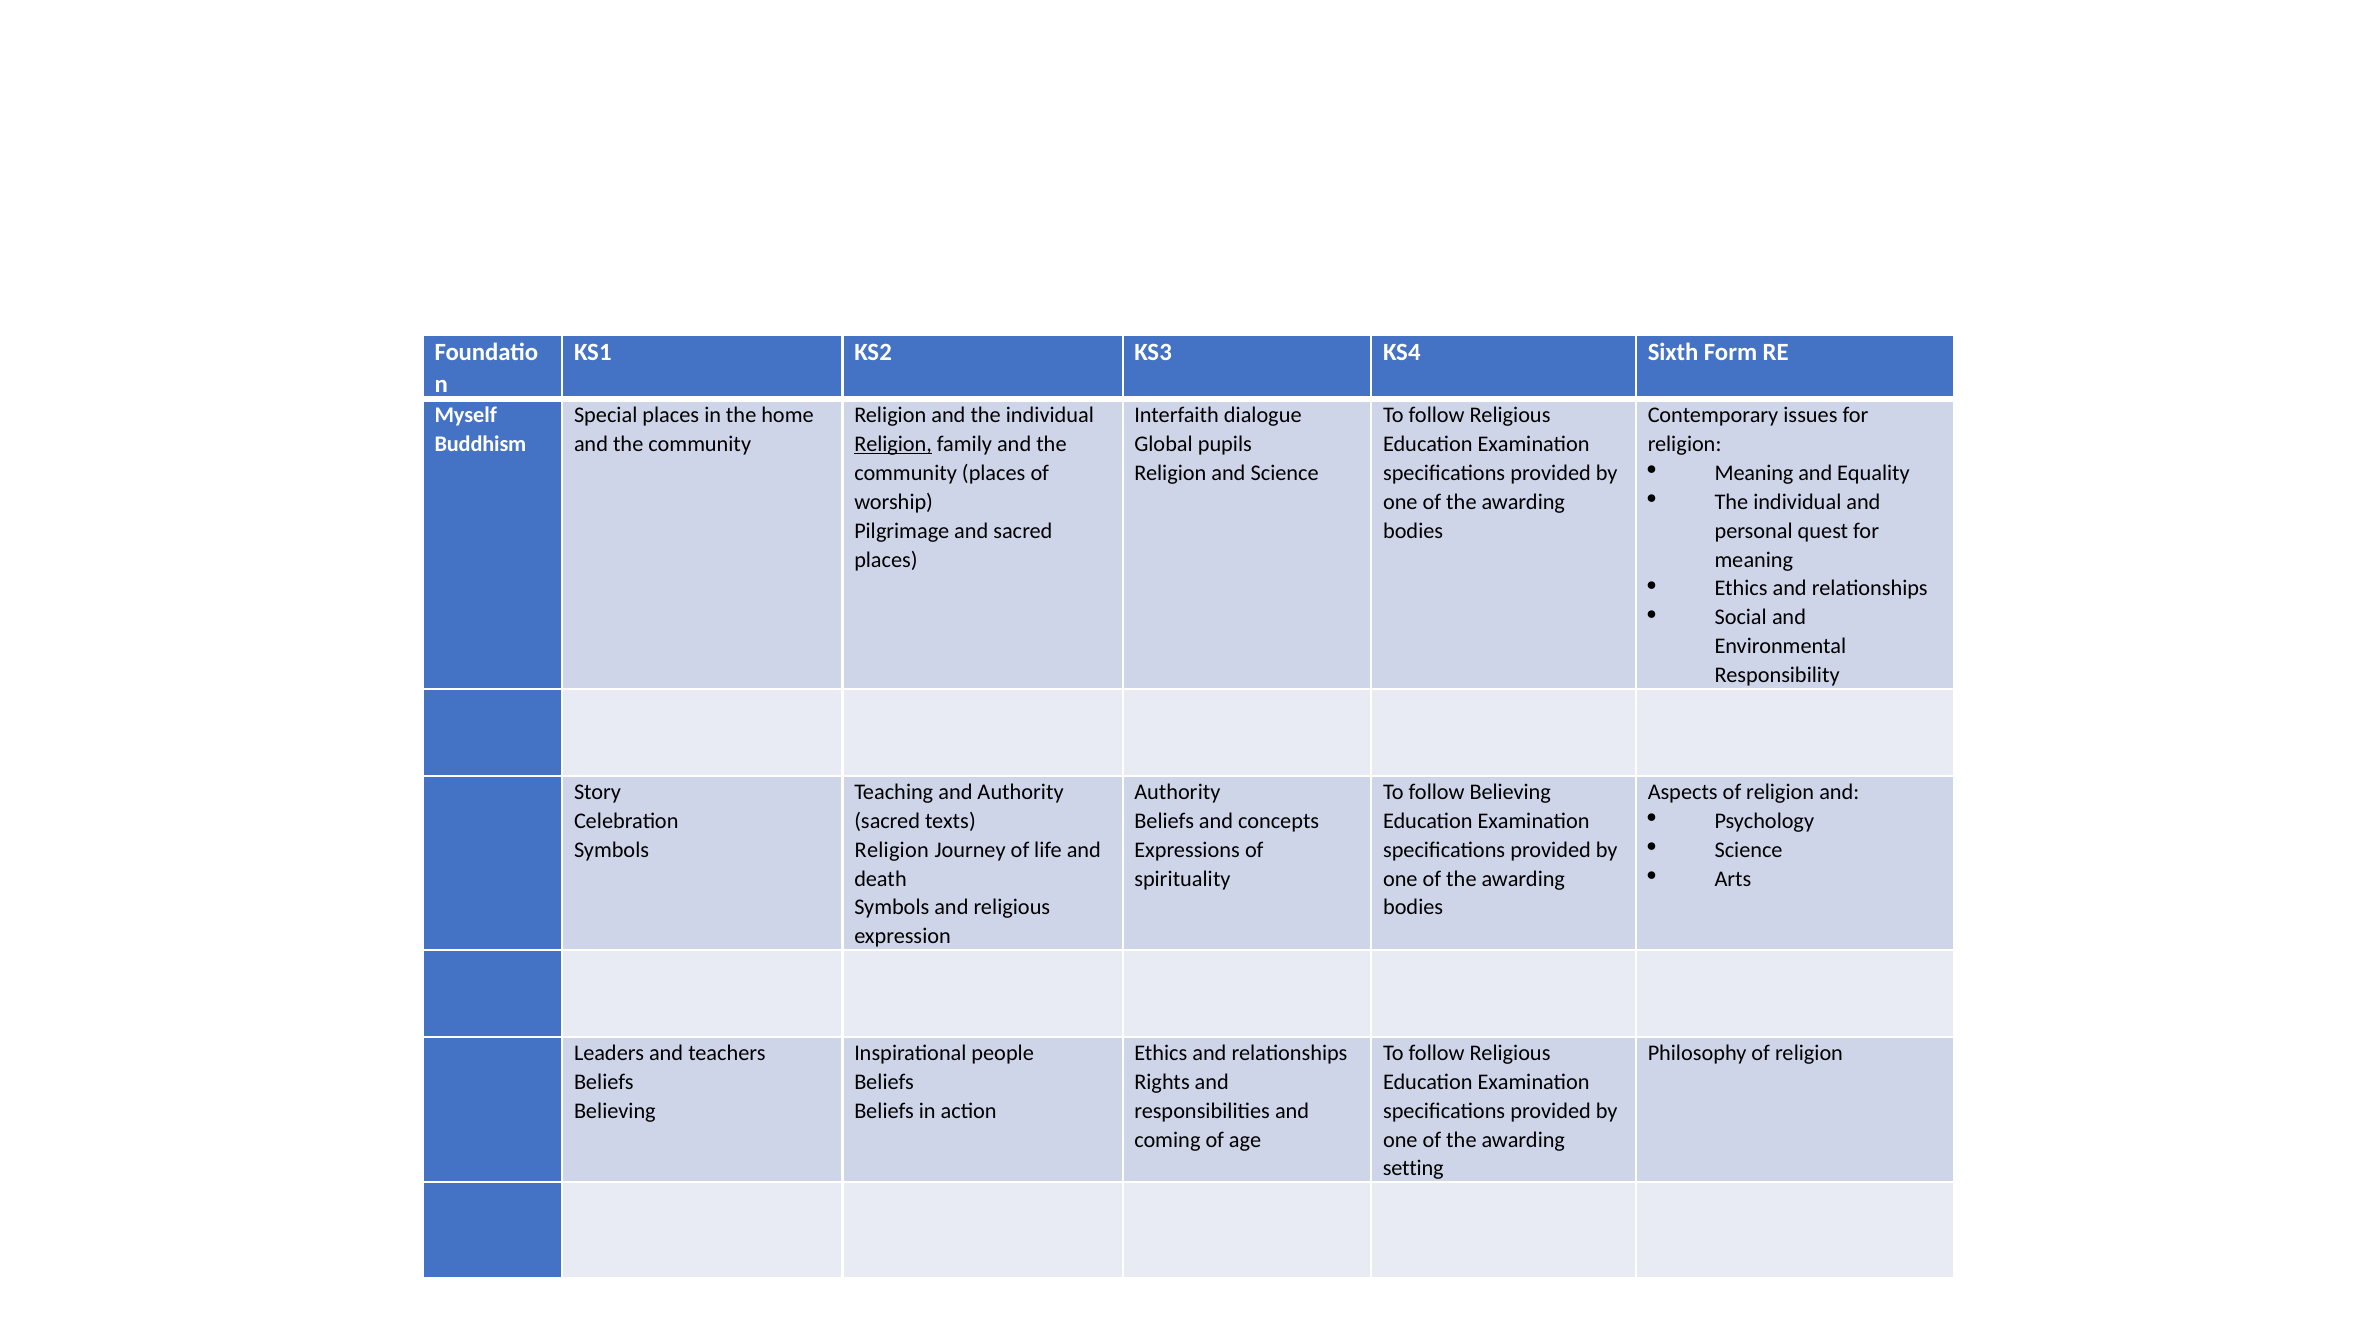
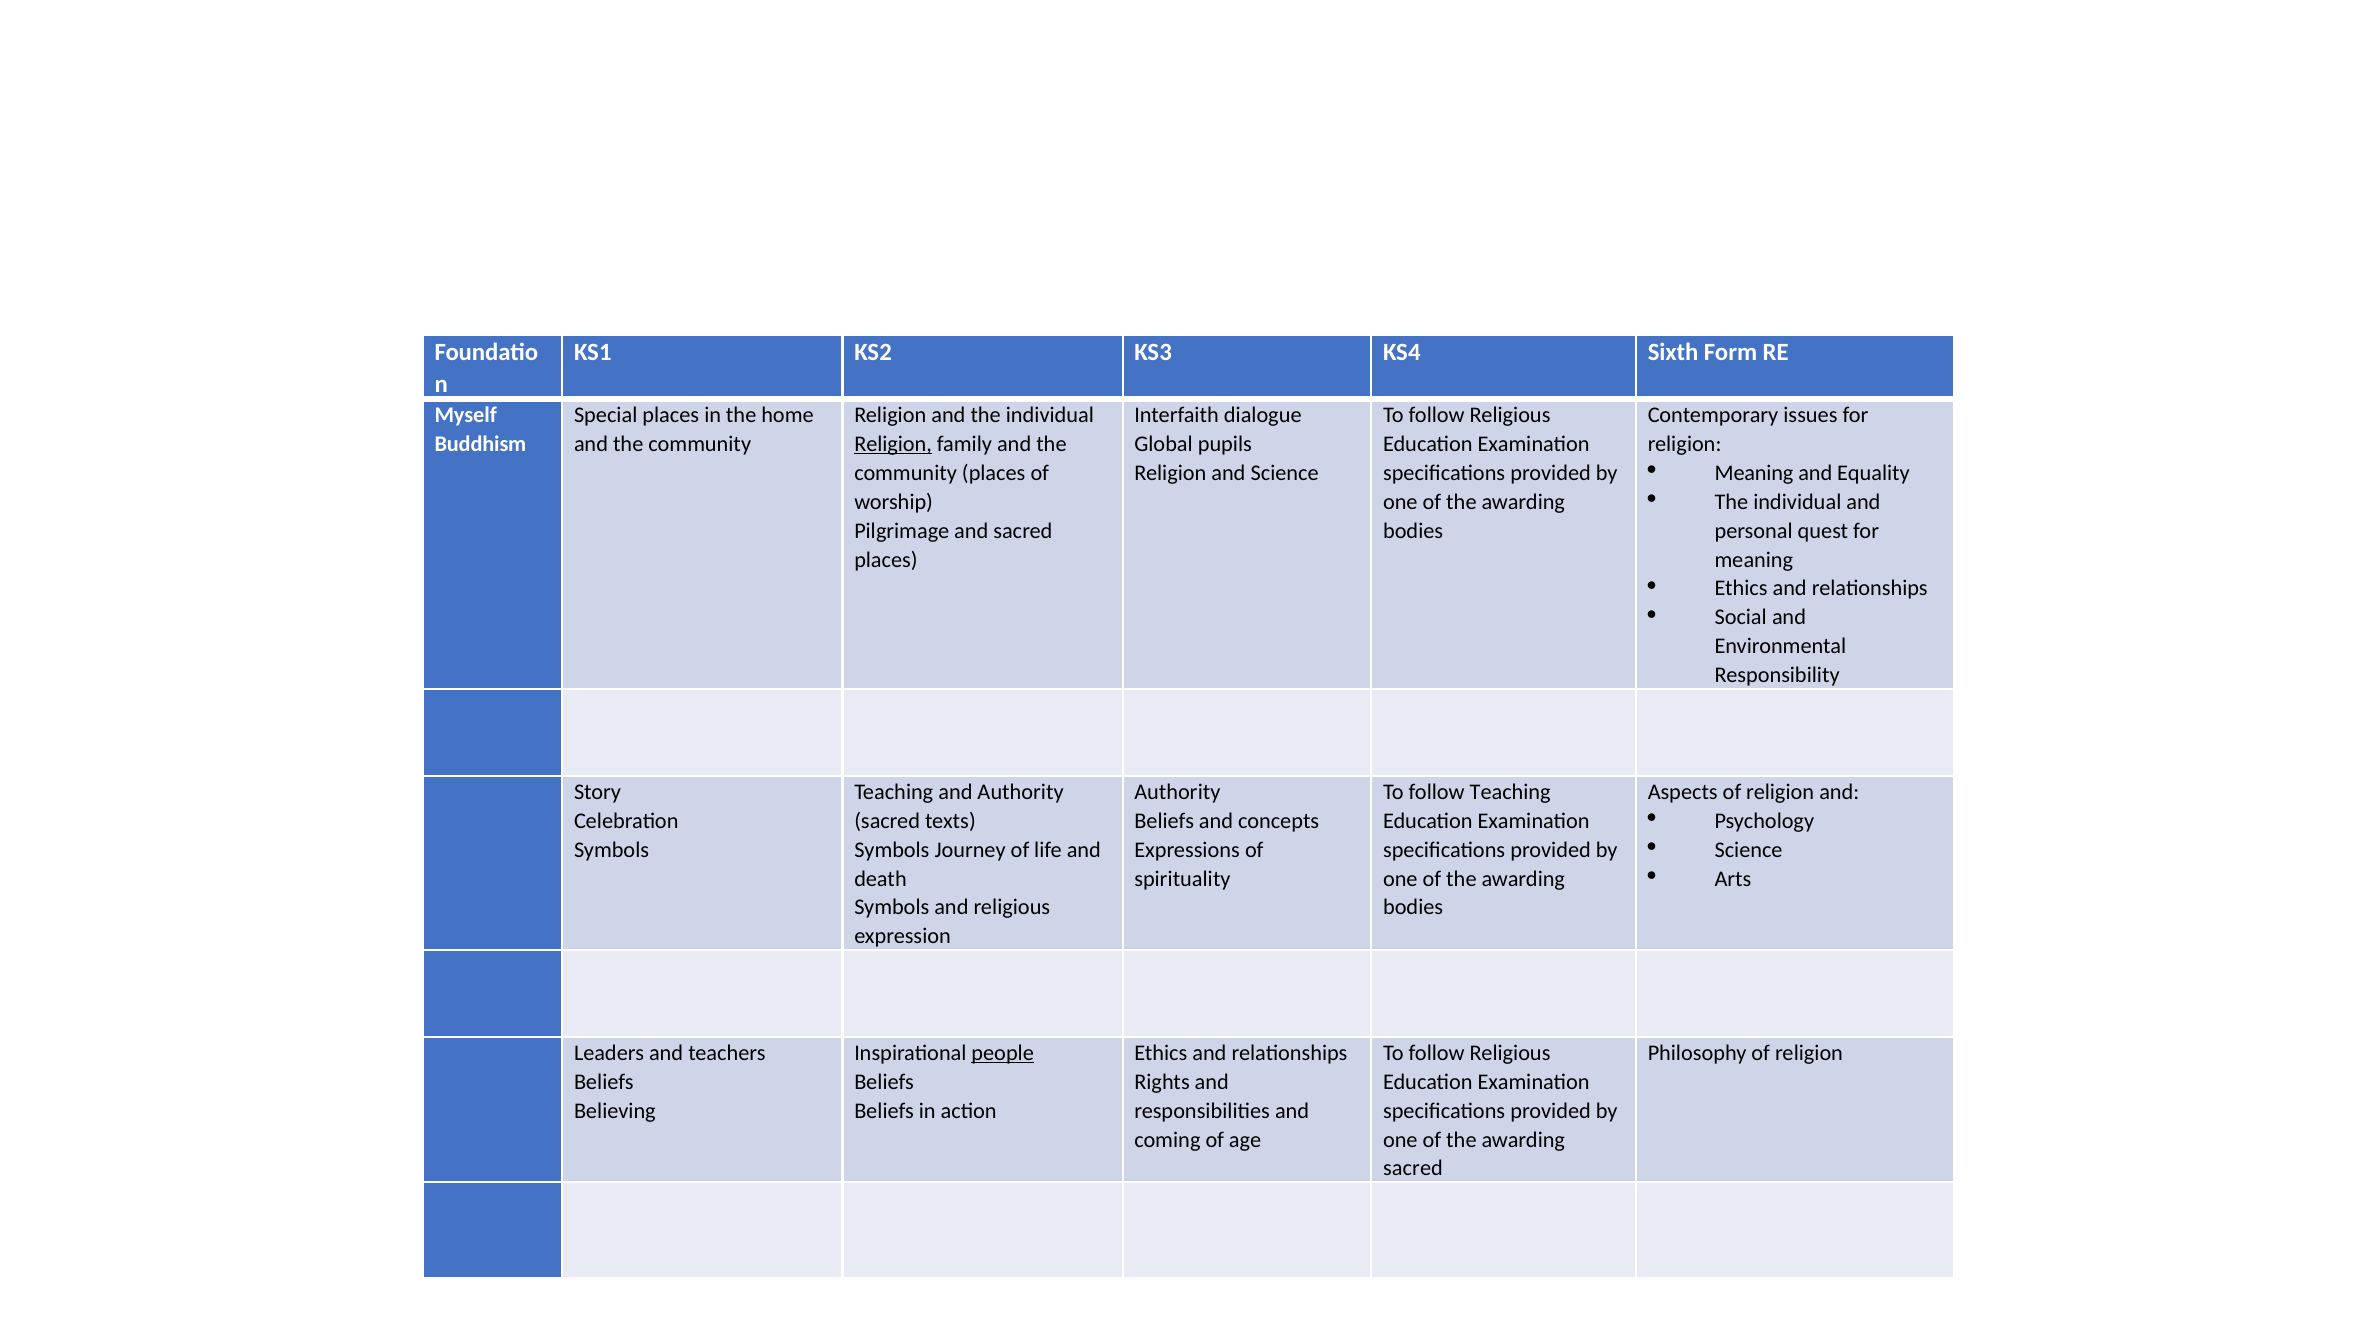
follow Believing: Believing -> Teaching
Religion at (892, 850): Religion -> Symbols
people underline: none -> present
setting at (1413, 1169): setting -> sacred
